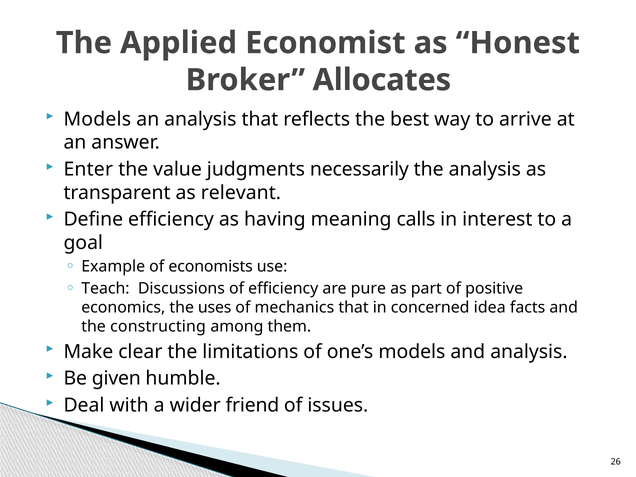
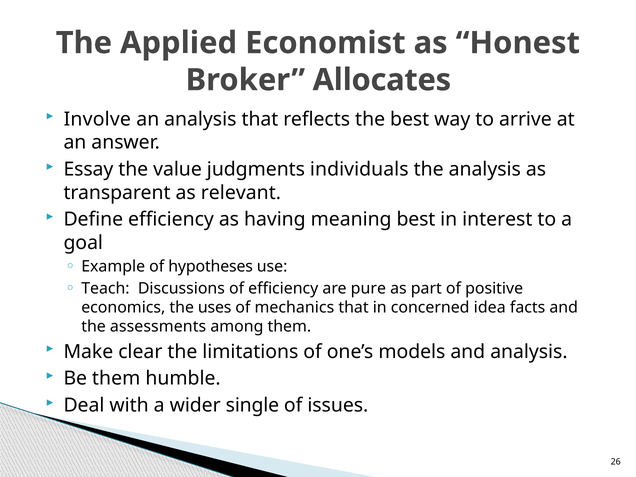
Models at (97, 119): Models -> Involve
Enter: Enter -> Essay
necessarily: necessarily -> individuals
meaning calls: calls -> best
economists: economists -> hypotheses
constructing: constructing -> assessments
Be given: given -> them
friend: friend -> single
